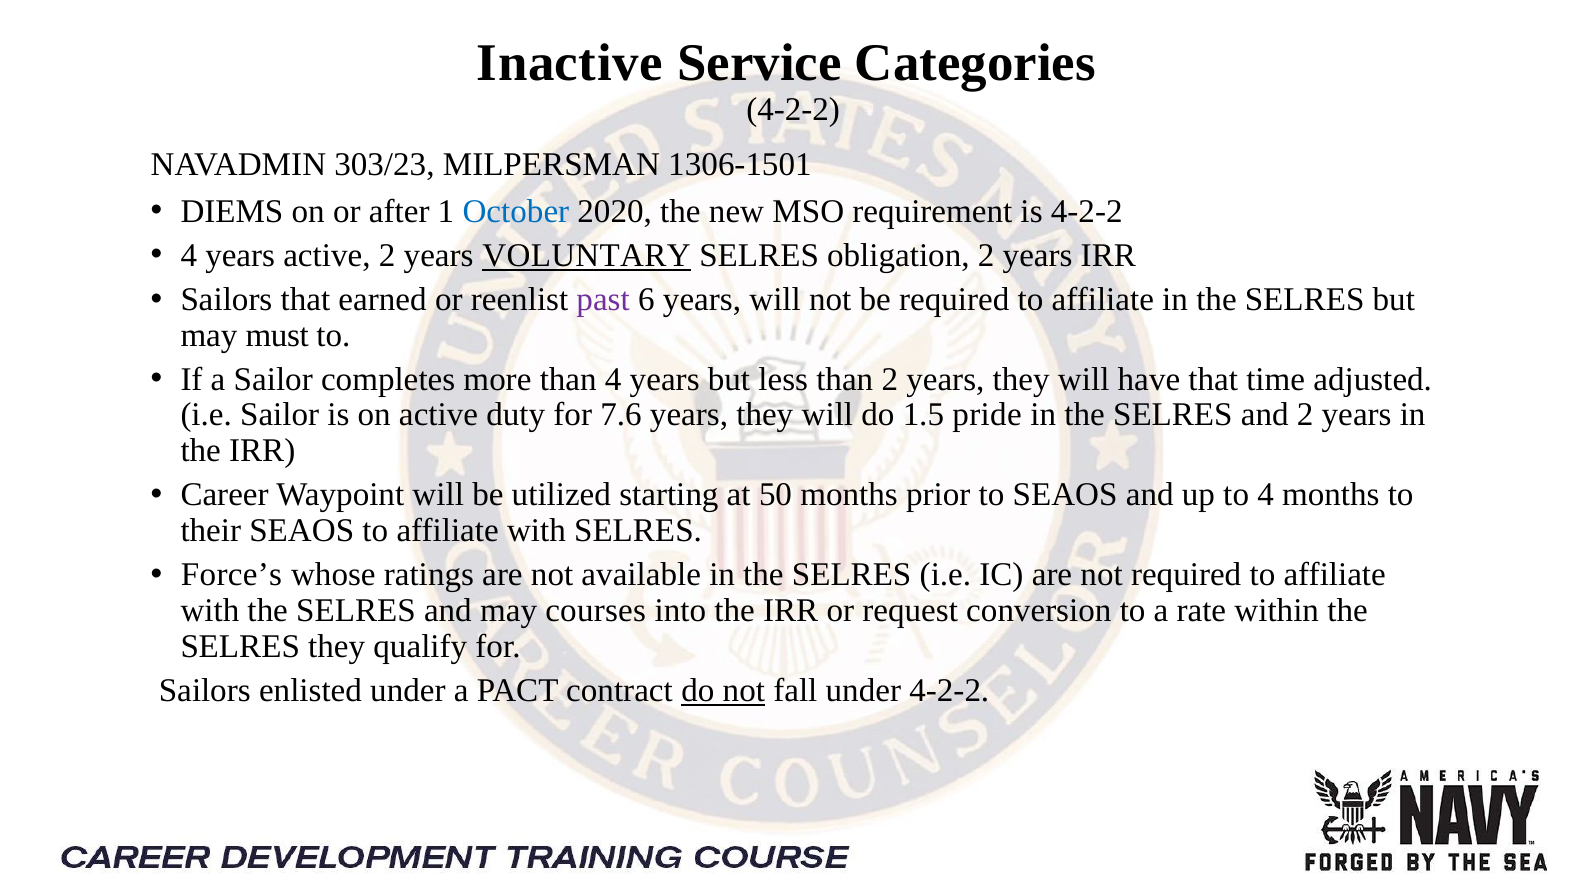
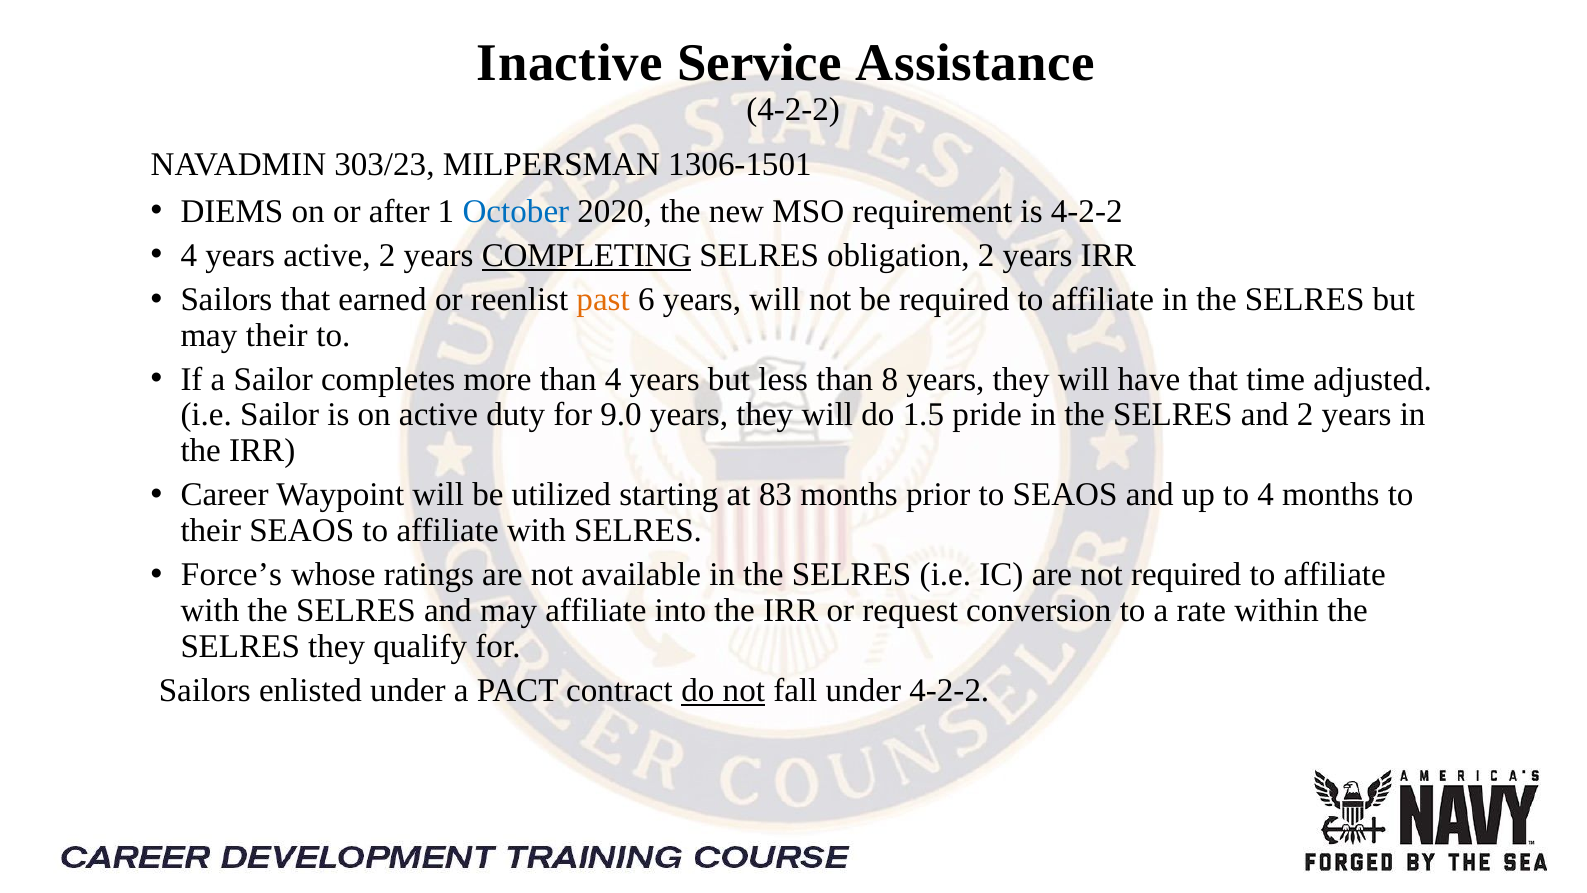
Categories: Categories -> Assistance
VOLUNTARY: VOLUNTARY -> COMPLETING
past colour: purple -> orange
may must: must -> their
than 2: 2 -> 8
7.6: 7.6 -> 9.0
50: 50 -> 83
may courses: courses -> affiliate
